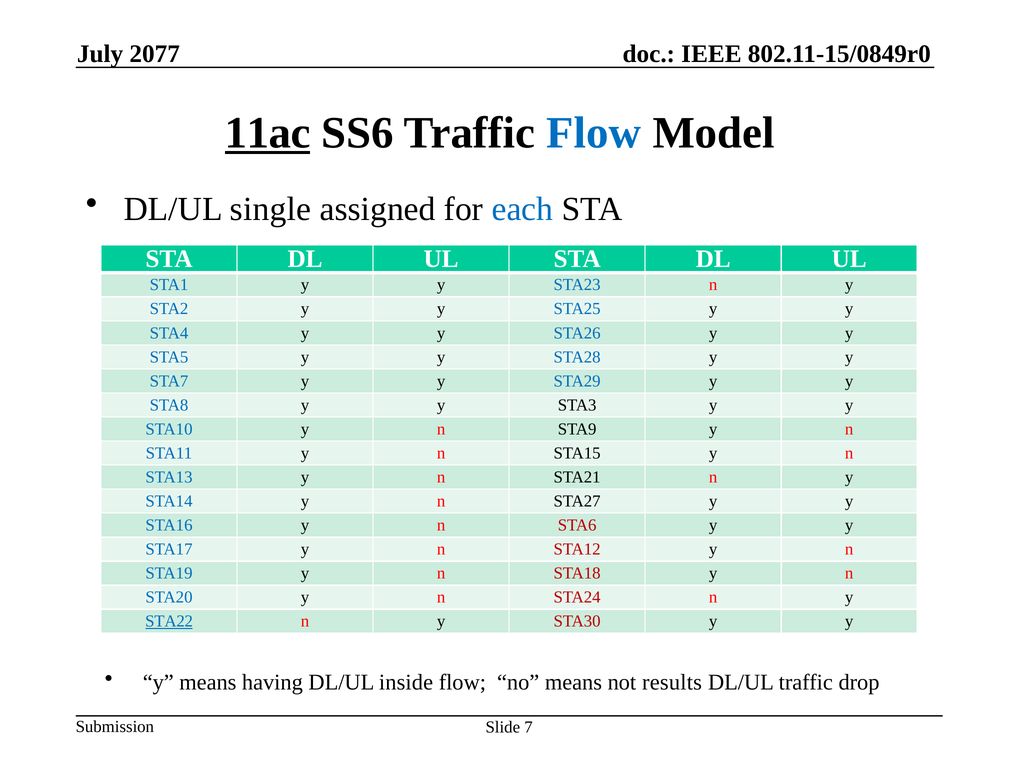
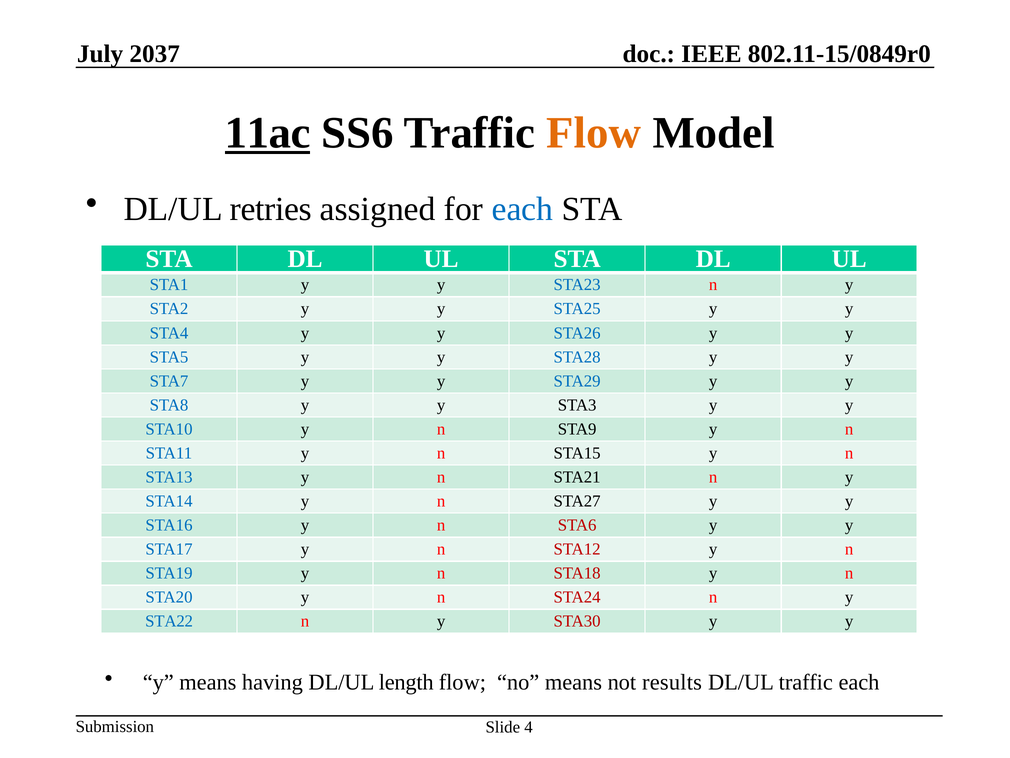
2077: 2077 -> 2037
Flow at (594, 133) colour: blue -> orange
single: single -> retries
STA22 underline: present -> none
inside: inside -> length
traffic drop: drop -> each
7: 7 -> 4
